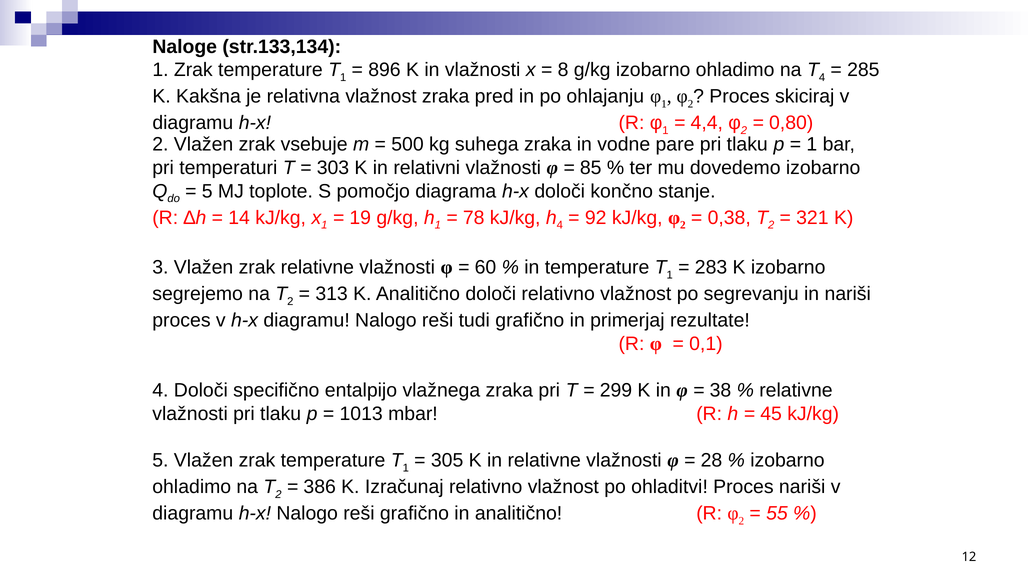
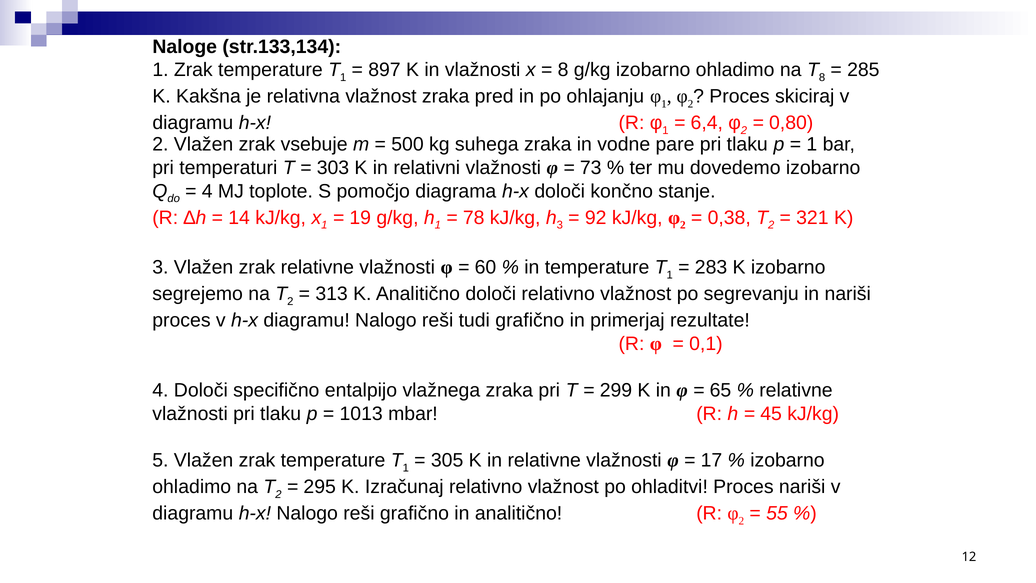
896: 896 -> 897
T 4: 4 -> 8
4,4: 4,4 -> 6,4
85: 85 -> 73
5 at (207, 191): 5 -> 4
h 4: 4 -> 3
38: 38 -> 65
28: 28 -> 17
386: 386 -> 295
